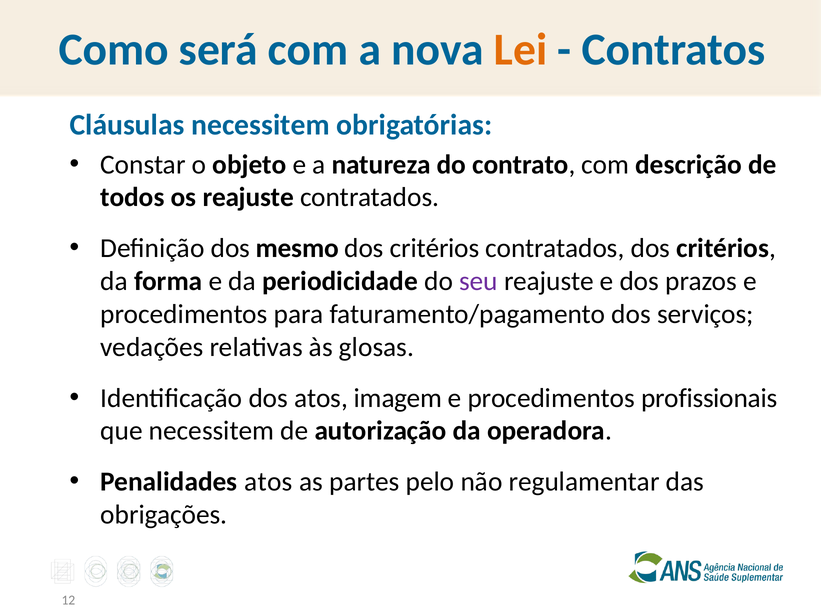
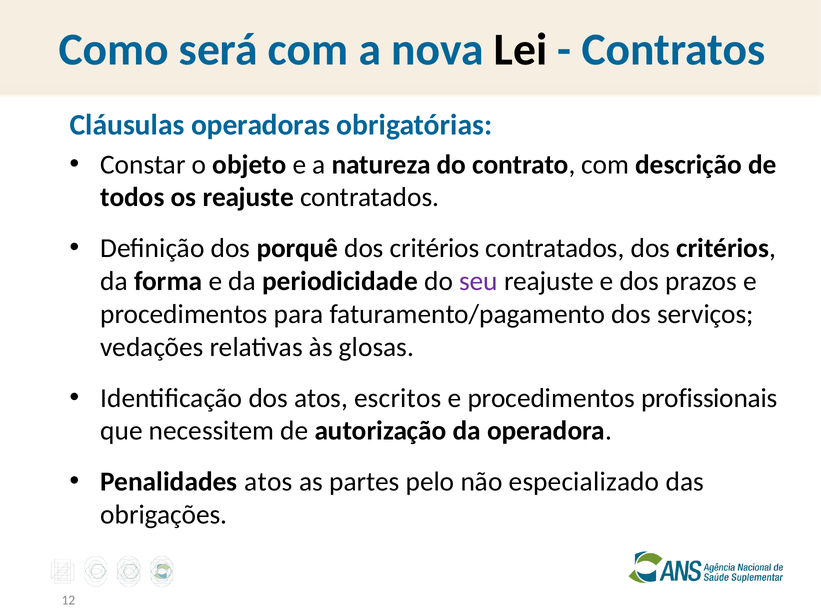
Lei colour: orange -> black
Cláusulas necessitem: necessitem -> operadoras
mesmo: mesmo -> porquê
imagem: imagem -> escritos
regulamentar: regulamentar -> especializado
